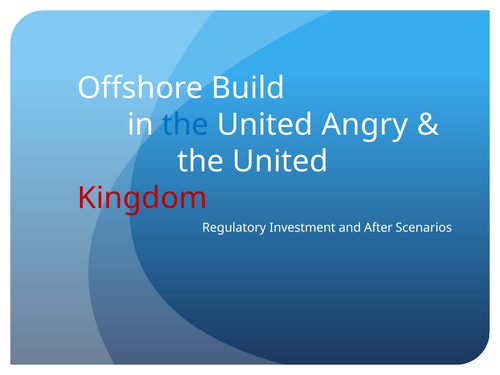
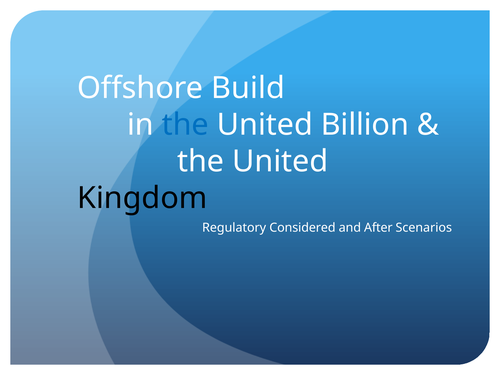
Angry: Angry -> Billion
Kingdom colour: red -> black
Investment: Investment -> Considered
